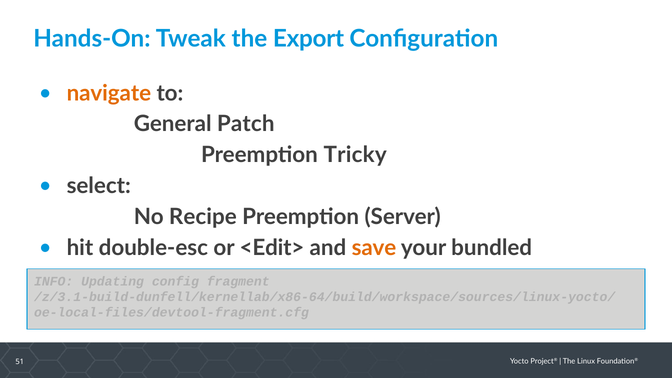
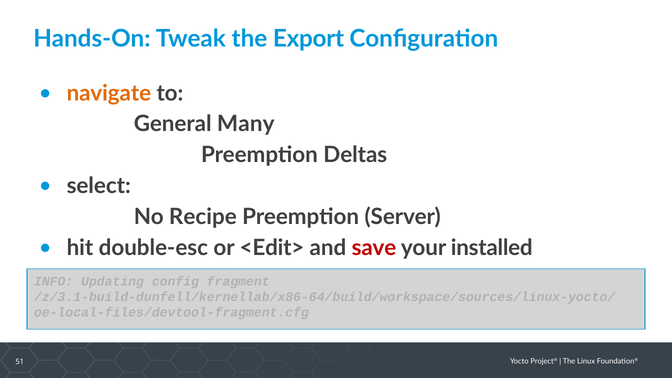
Patch: Patch -> Many
Tricky: Tricky -> Deltas
save colour: orange -> red
bundled: bundled -> installed
